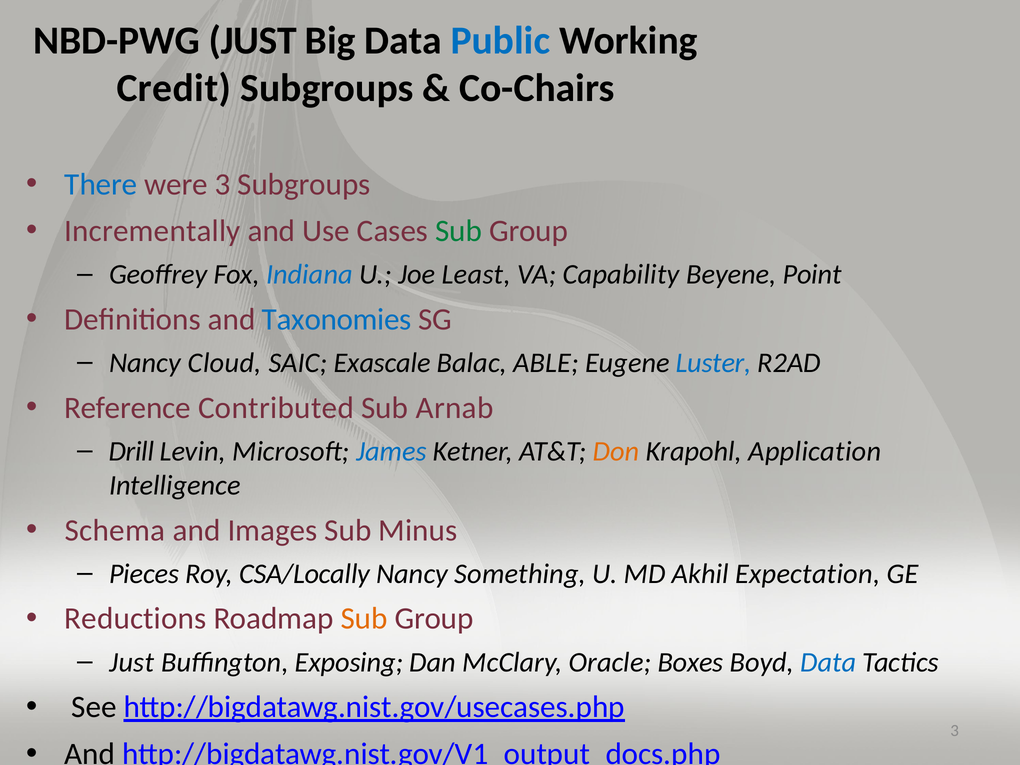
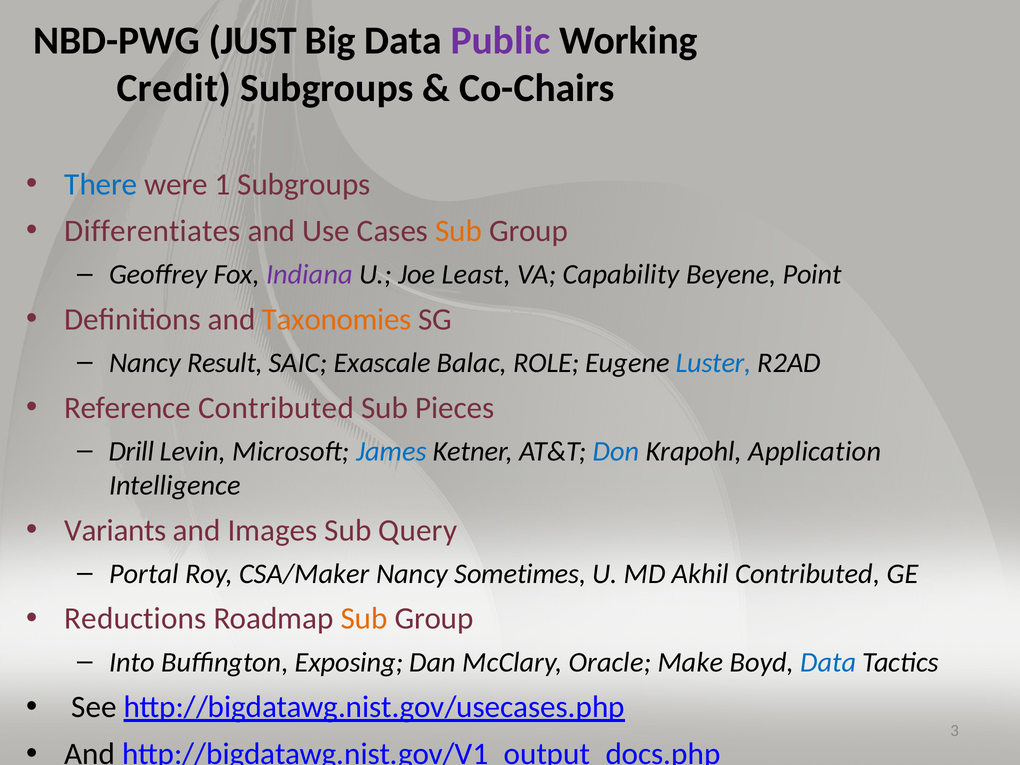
Public colour: blue -> purple
were 3: 3 -> 1
Incrementally: Incrementally -> Differentiates
Sub at (459, 231) colour: green -> orange
Indiana colour: blue -> purple
Taxonomies colour: blue -> orange
Cloud: Cloud -> Result
ABLE: ABLE -> ROLE
Arnab: Arnab -> Pieces
Don colour: orange -> blue
Schema: Schema -> Variants
Minus: Minus -> Query
Pieces: Pieces -> Portal
CSA/Locally: CSA/Locally -> CSA/Maker
Something: Something -> Sometimes
Akhil Expectation: Expectation -> Contributed
Just at (132, 662): Just -> Into
Boxes: Boxes -> Make
